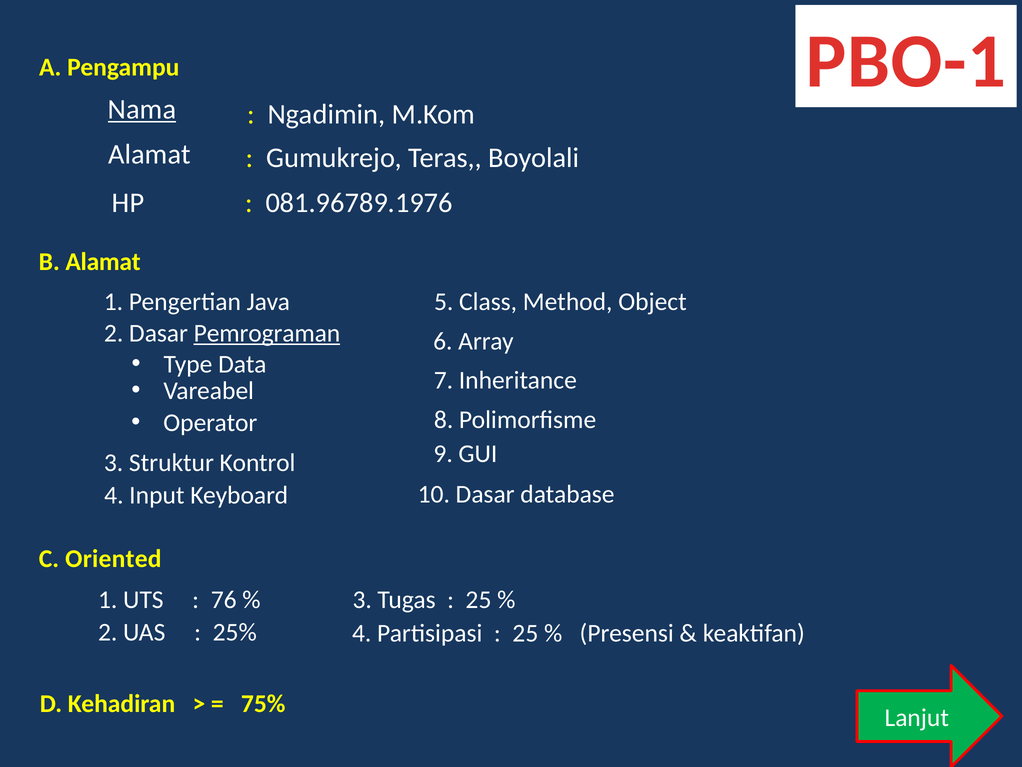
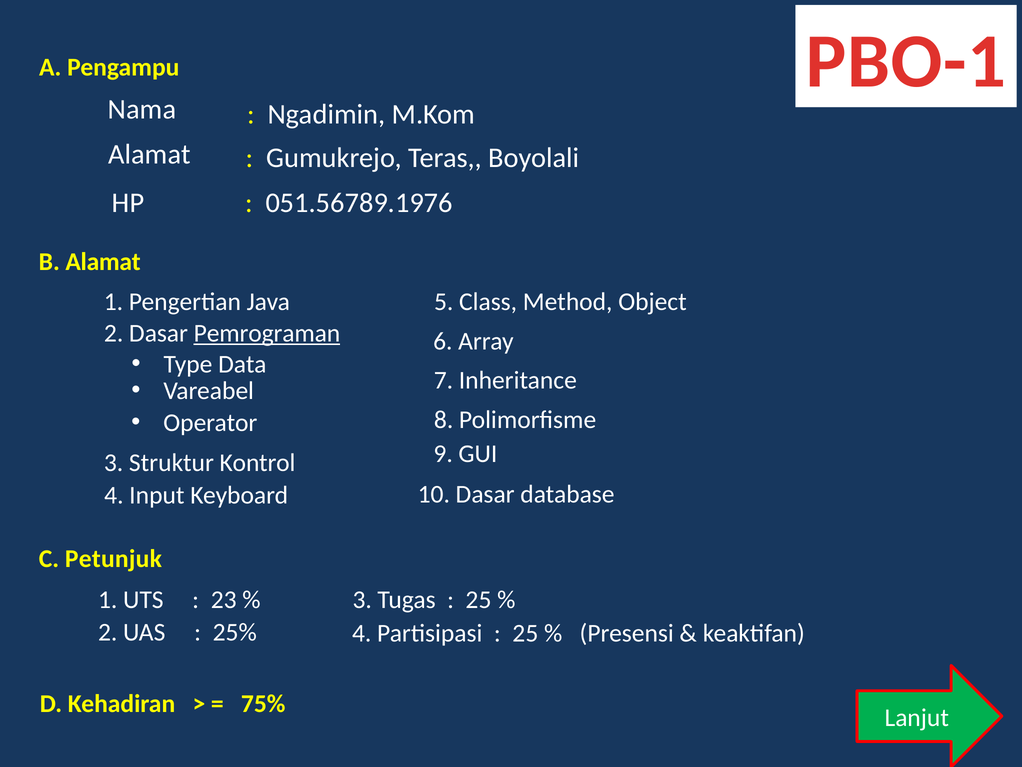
Nama underline: present -> none
081.96789.1976: 081.96789.1976 -> 051.56789.1976
Oriented: Oriented -> Petunjuk
76: 76 -> 23
